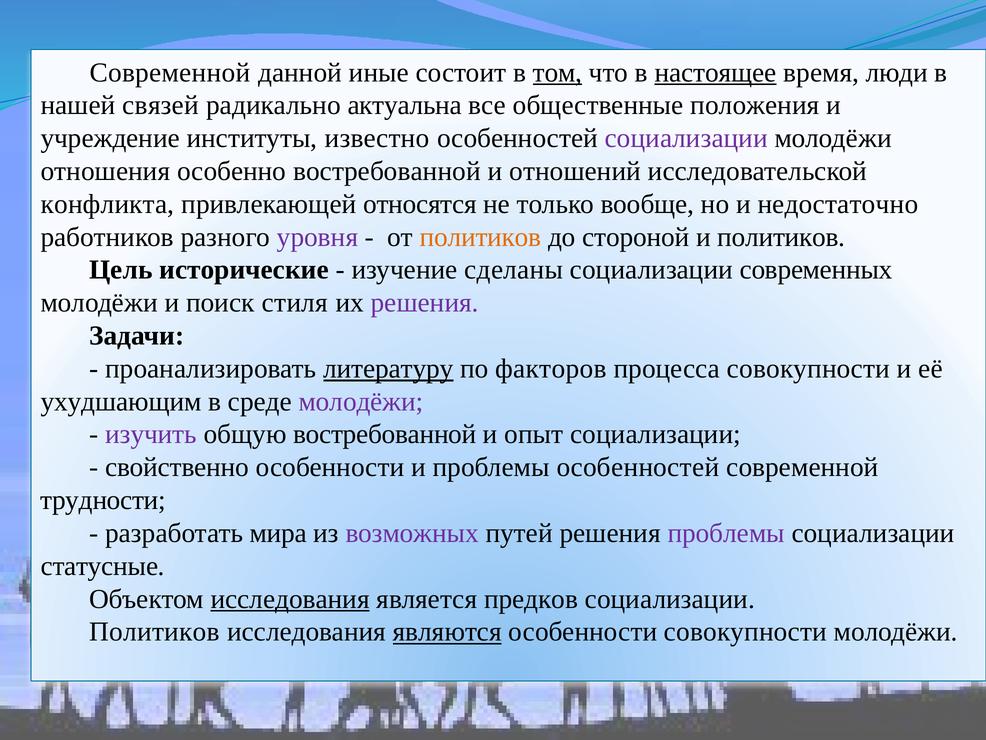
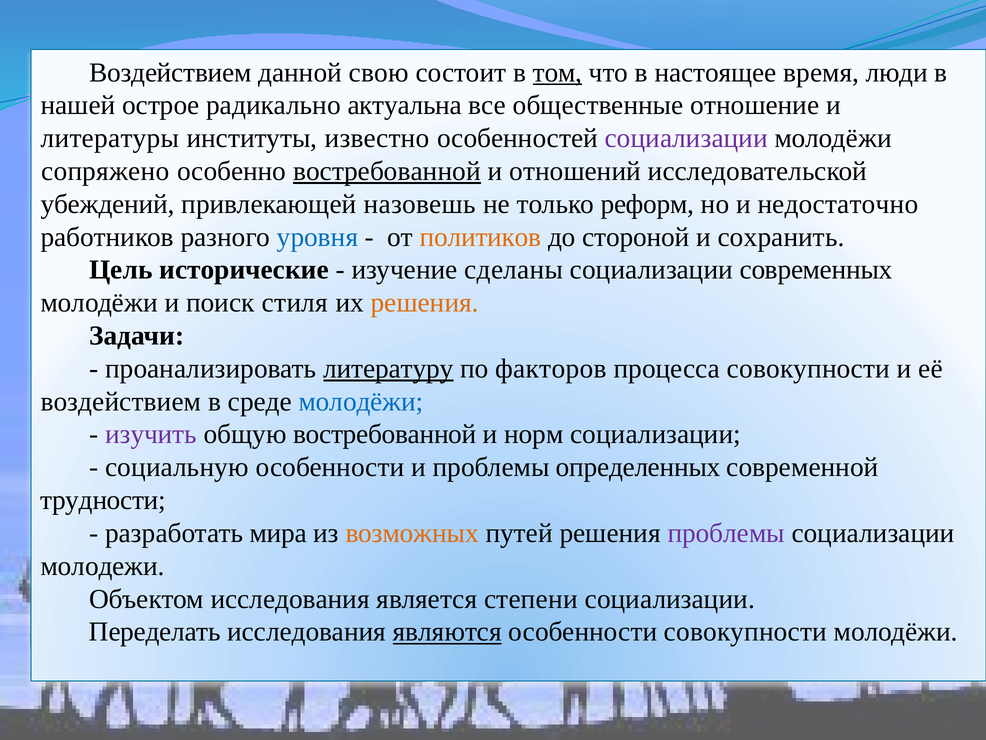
Современной at (170, 72): Современной -> Воздействием
иные: иные -> свою
настоящее underline: present -> none
связей: связей -> острое
положения: положения -> отношение
учреждение: учреждение -> литературы
отношения: отношения -> сопряжено
востребованной at (387, 171) underline: none -> present
конфликта: конфликта -> убеждений
относятся: относятся -> назовешь
вообще: вообще -> реформ
уровня colour: purple -> blue
и политиков: политиков -> сохранить
решения at (425, 303) colour: purple -> orange
ухудшающим at (121, 401): ухудшающим -> воздействием
молодёжи at (361, 401) colour: purple -> blue
опыт: опыт -> норм
свойственно: свойственно -> социальную
проблемы особенностей: особенностей -> определенных
возможных colour: purple -> orange
статусные: статусные -> молодежи
исследования at (290, 599) underline: present -> none
предков: предков -> степени
Политиков at (155, 631): Политиков -> Переделать
